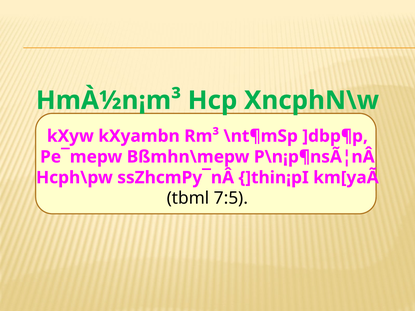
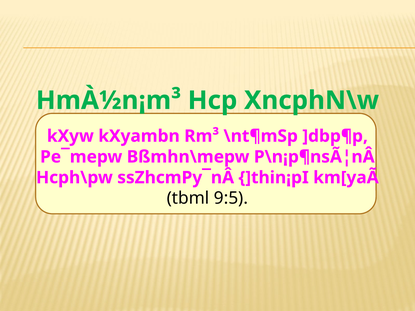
7:5: 7:5 -> 9:5
